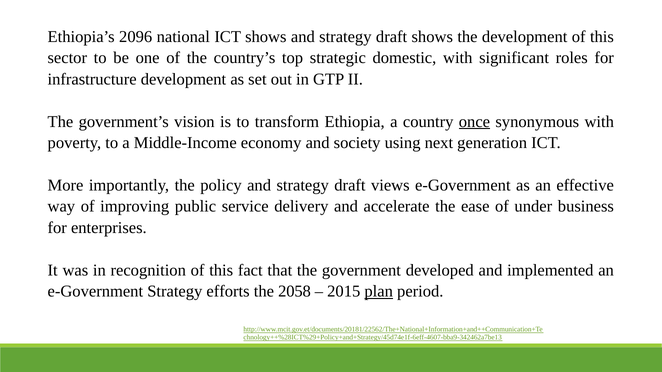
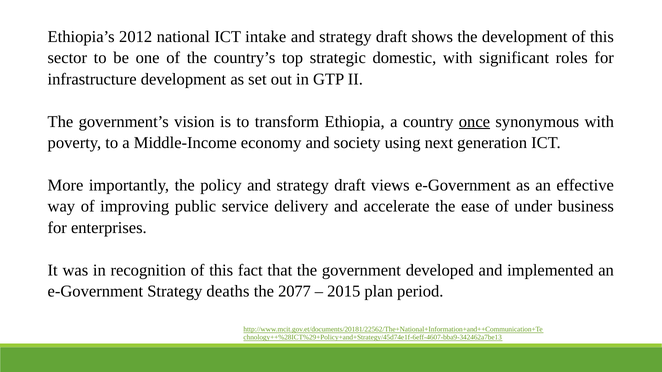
2096: 2096 -> 2012
ICT shows: shows -> intake
efforts: efforts -> deaths
2058: 2058 -> 2077
plan underline: present -> none
